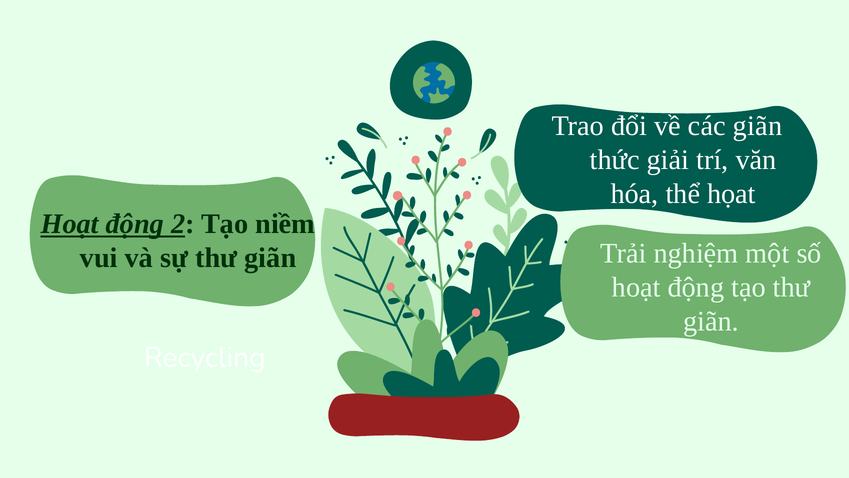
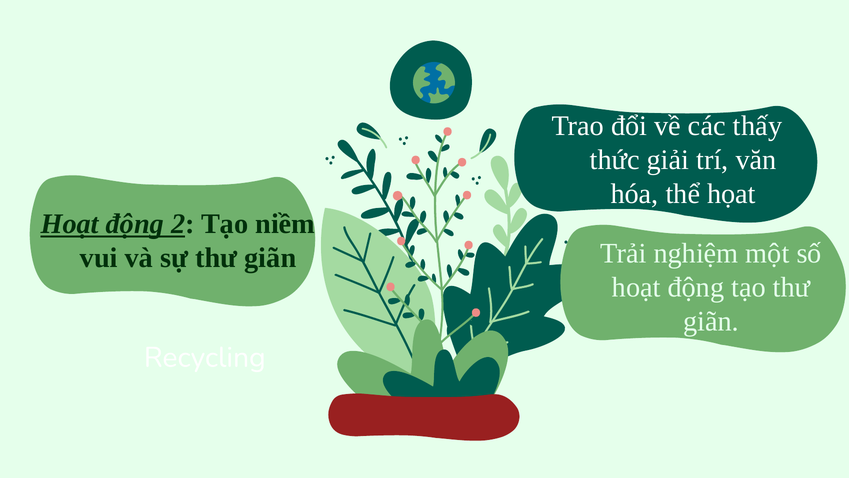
các giãn: giãn -> thấy
